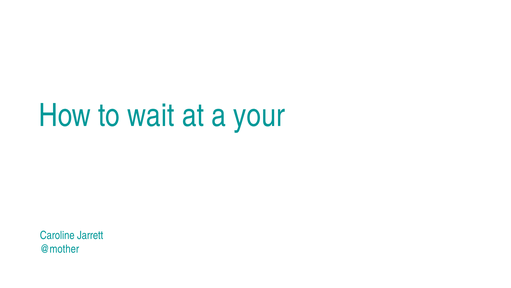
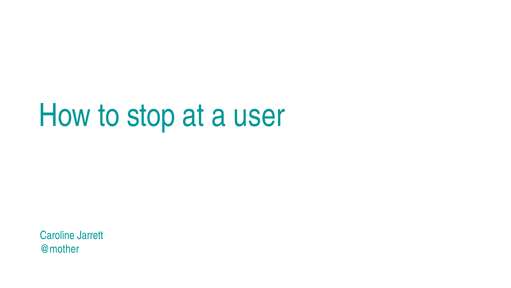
wait: wait -> stop
your: your -> user
